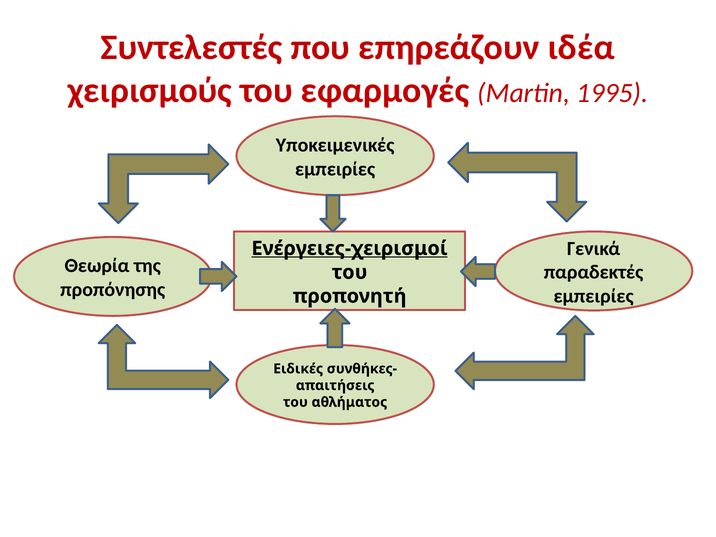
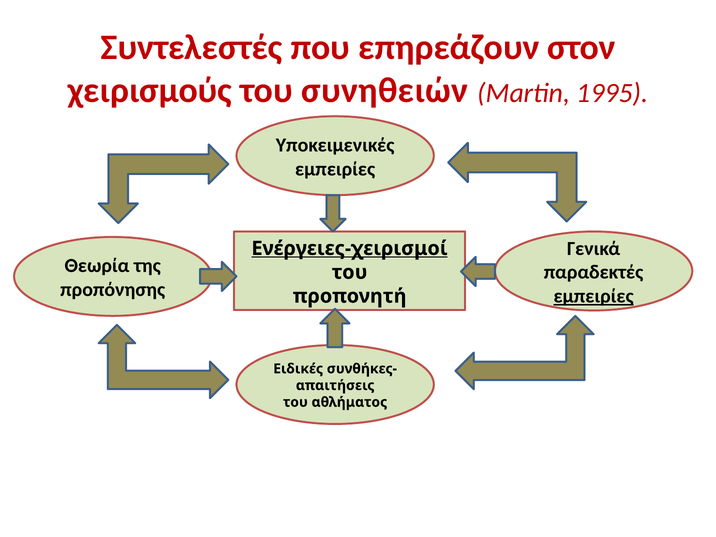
ιδέα: ιδέα -> στον
εφαρμογές: εφαρμογές -> συνηθειών
εμπειρίες at (594, 296) underline: none -> present
